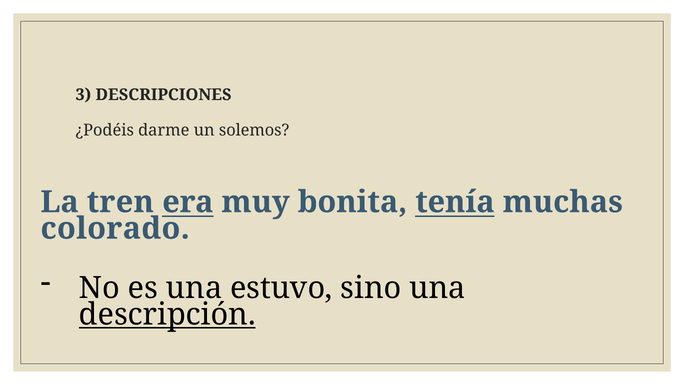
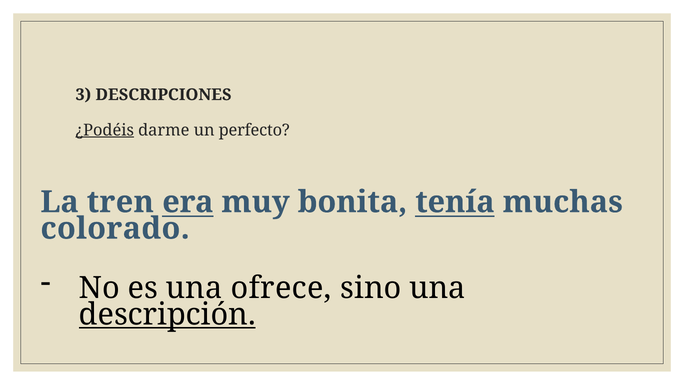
¿Podéis underline: none -> present
solemos: solemos -> perfecto
estuvo: estuvo -> ofrece
